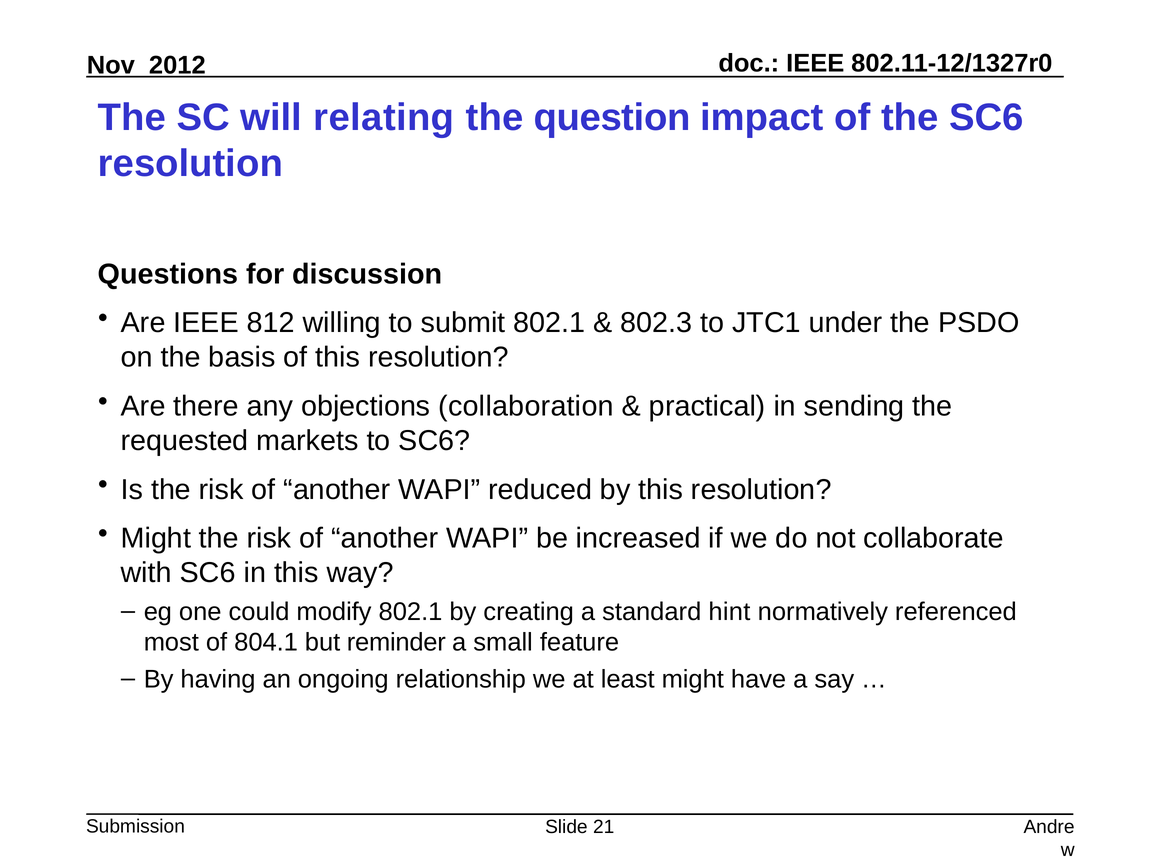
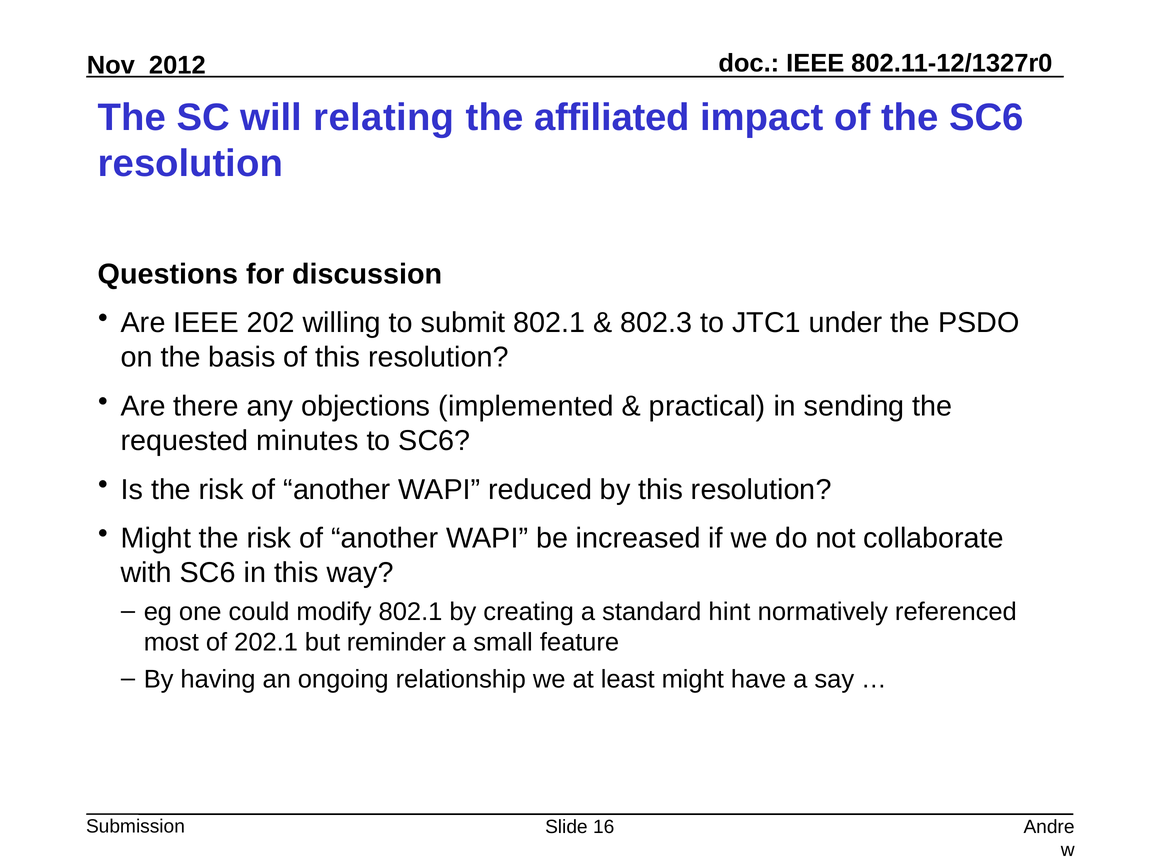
question: question -> affiliated
812: 812 -> 202
collaboration: collaboration -> implemented
markets: markets -> minutes
804.1: 804.1 -> 202.1
21: 21 -> 16
